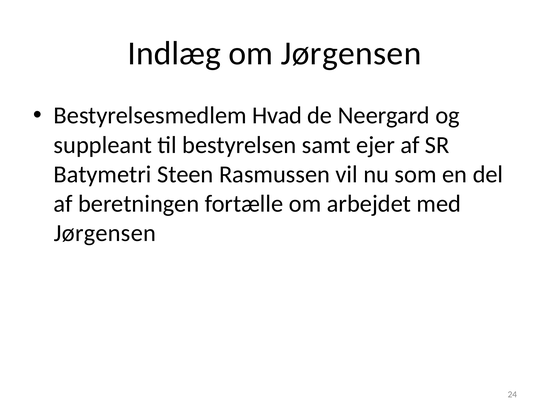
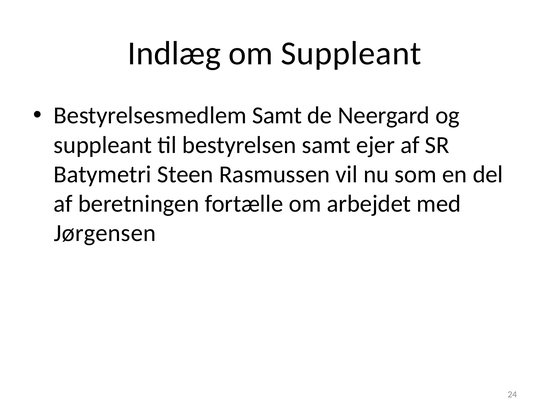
om Jørgensen: Jørgensen -> Suppleant
Bestyrelsesmedlem Hvad: Hvad -> Samt
